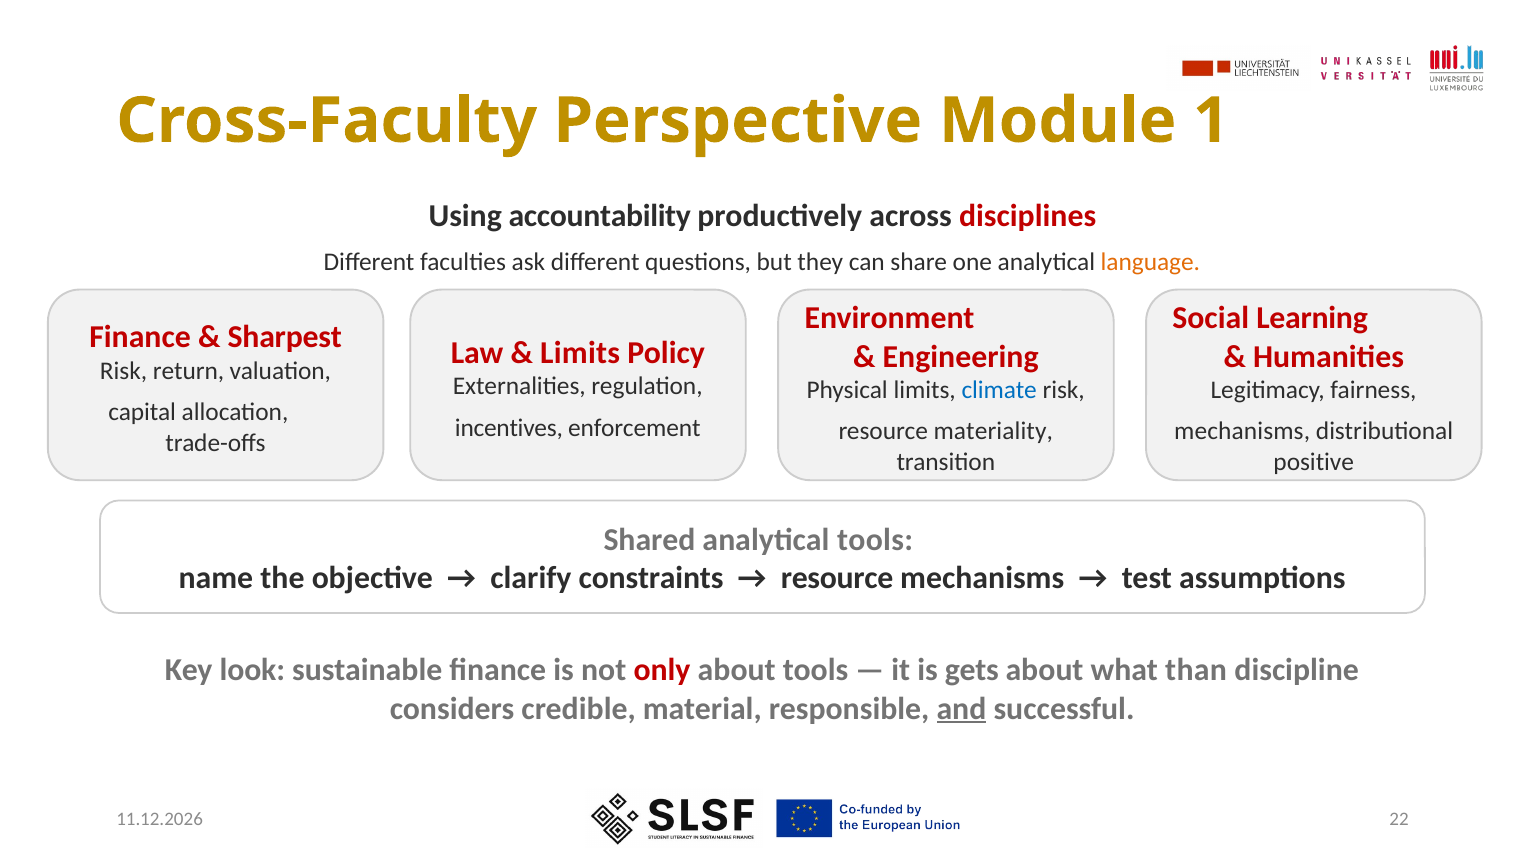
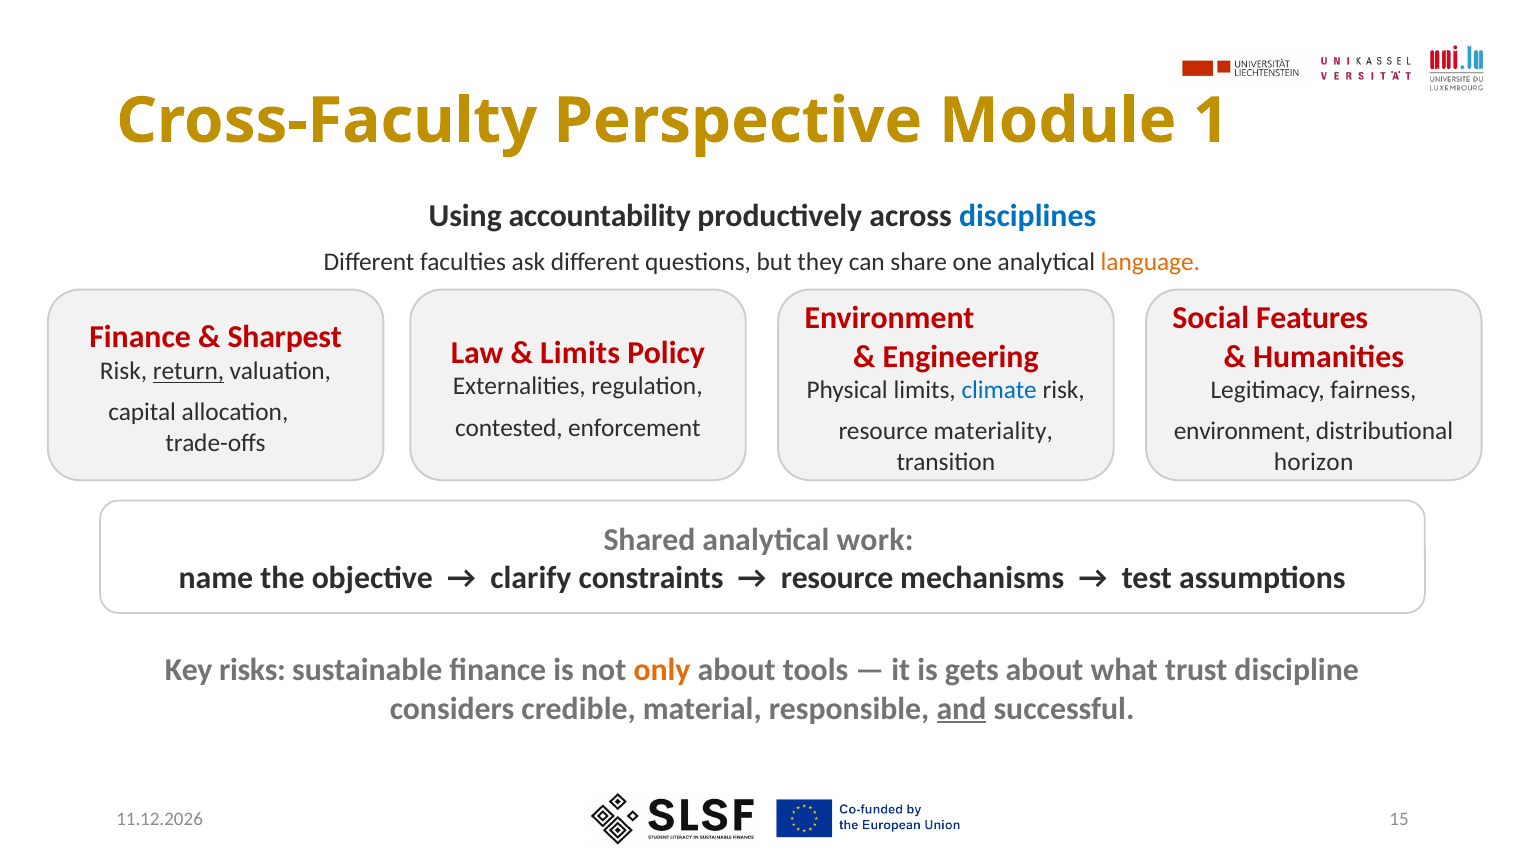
disciplines colour: red -> blue
Learning: Learning -> Features
return underline: none -> present
incentives: incentives -> contested
mechanisms at (1242, 431): mechanisms -> environment
positive: positive -> horizon
analytical tools: tools -> work
look: look -> risks
only colour: red -> orange
than: than -> trust
22: 22 -> 15
